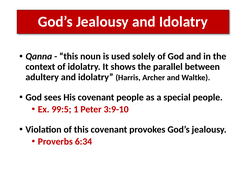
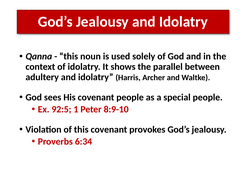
99:5: 99:5 -> 92:5
3:9-10: 3:9-10 -> 8:9-10
